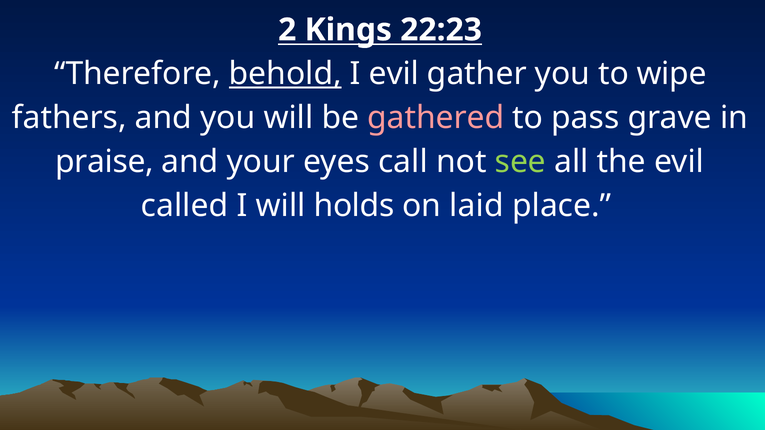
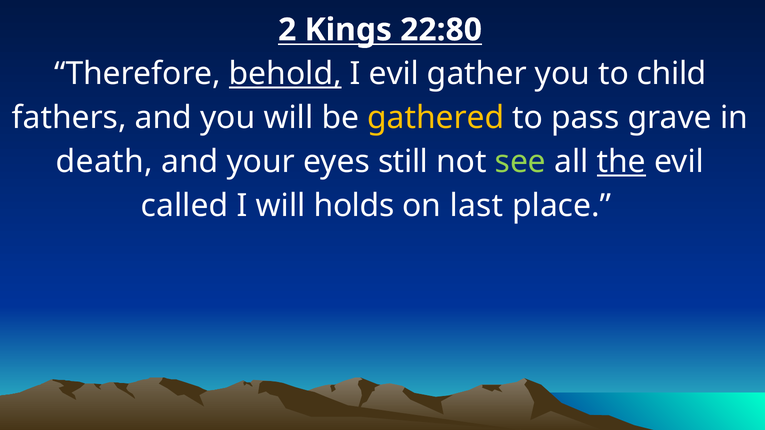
22:23: 22:23 -> 22:80
wipe: wipe -> child
gathered colour: pink -> yellow
praise: praise -> death
call: call -> still
the underline: none -> present
laid: laid -> last
